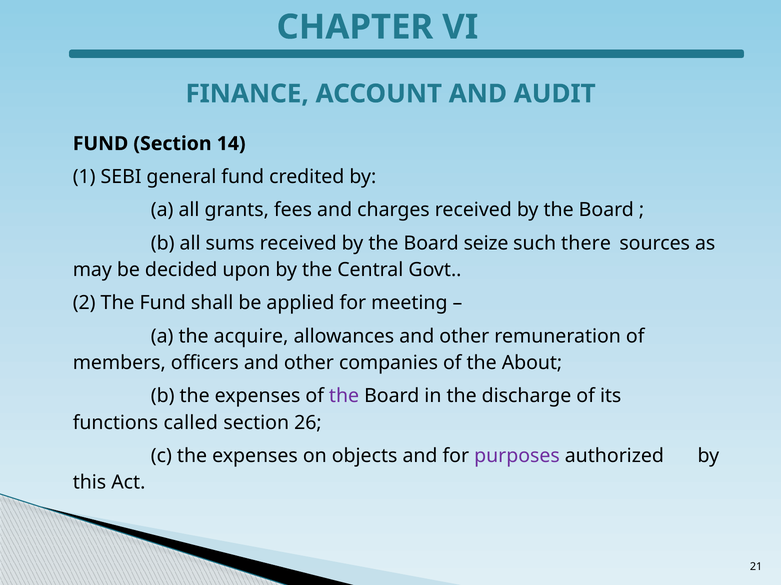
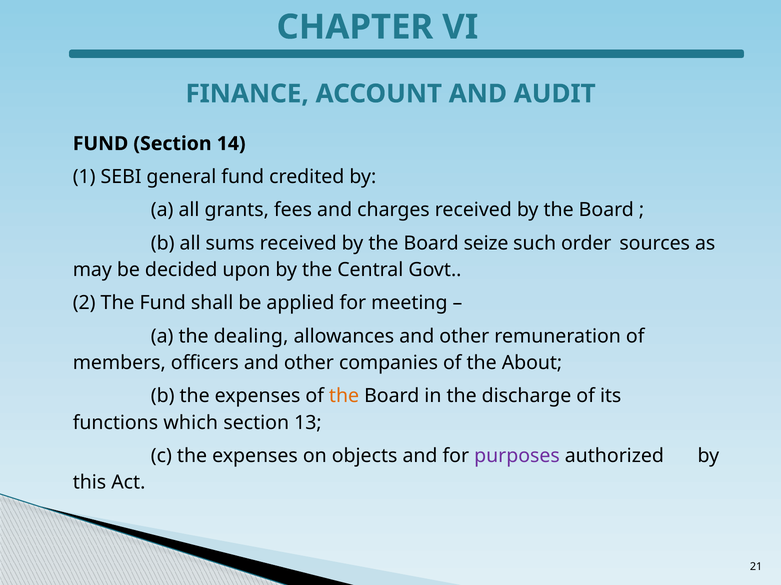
there: there -> order
acquire: acquire -> dealing
the at (344, 396) colour: purple -> orange
called: called -> which
26: 26 -> 13
